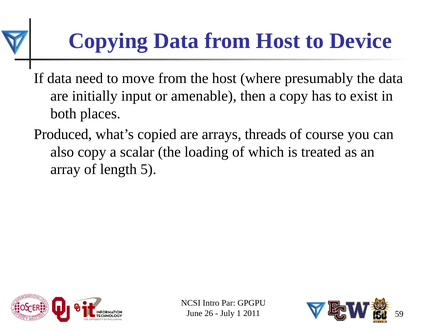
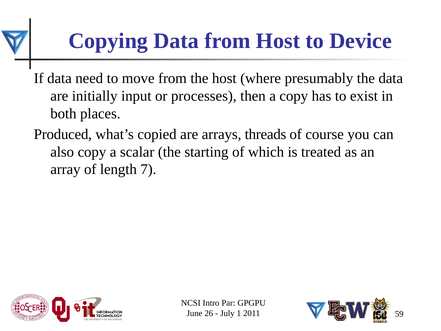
amenable: amenable -> processes
loading: loading -> starting
5: 5 -> 7
